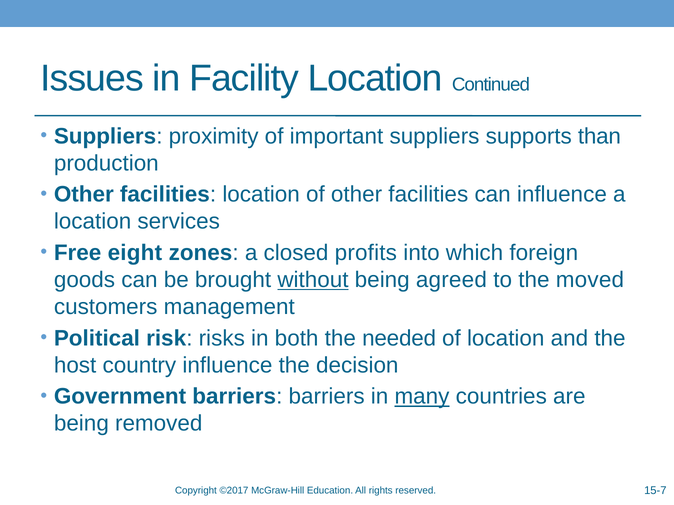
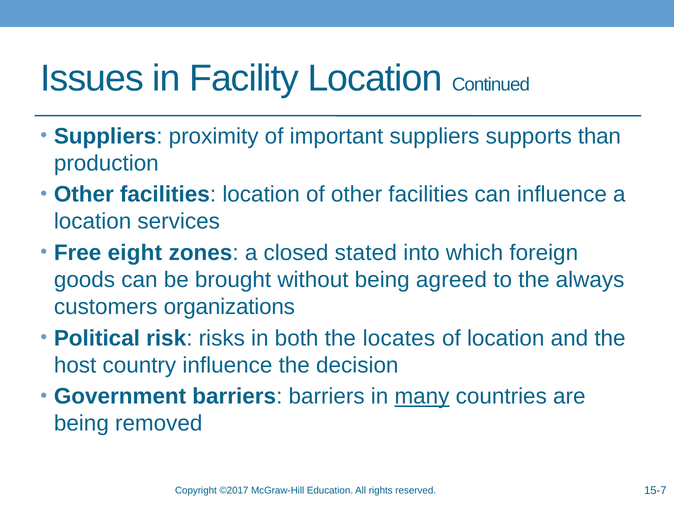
profits: profits -> stated
without underline: present -> none
moved: moved -> always
management: management -> organizations
needed: needed -> locates
